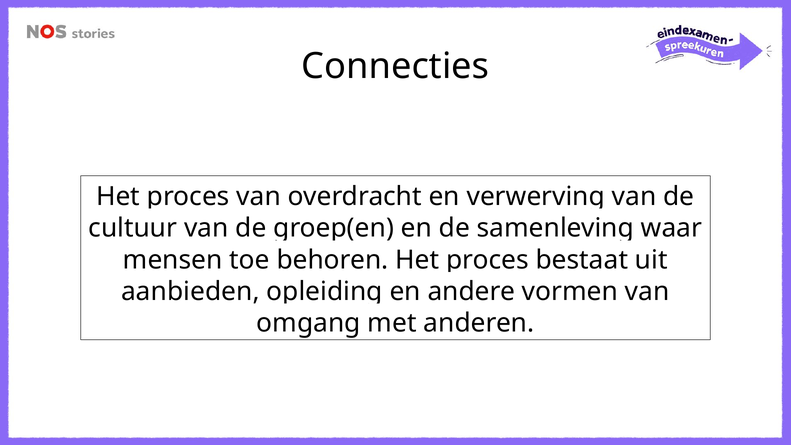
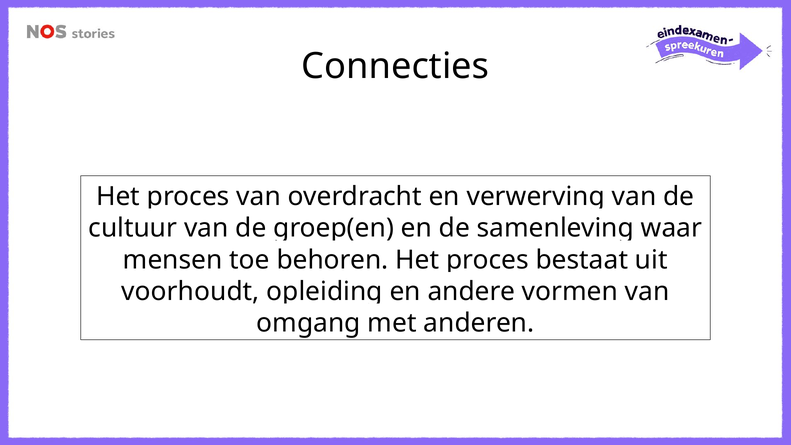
aanbieden: aanbieden -> voorhoudt
